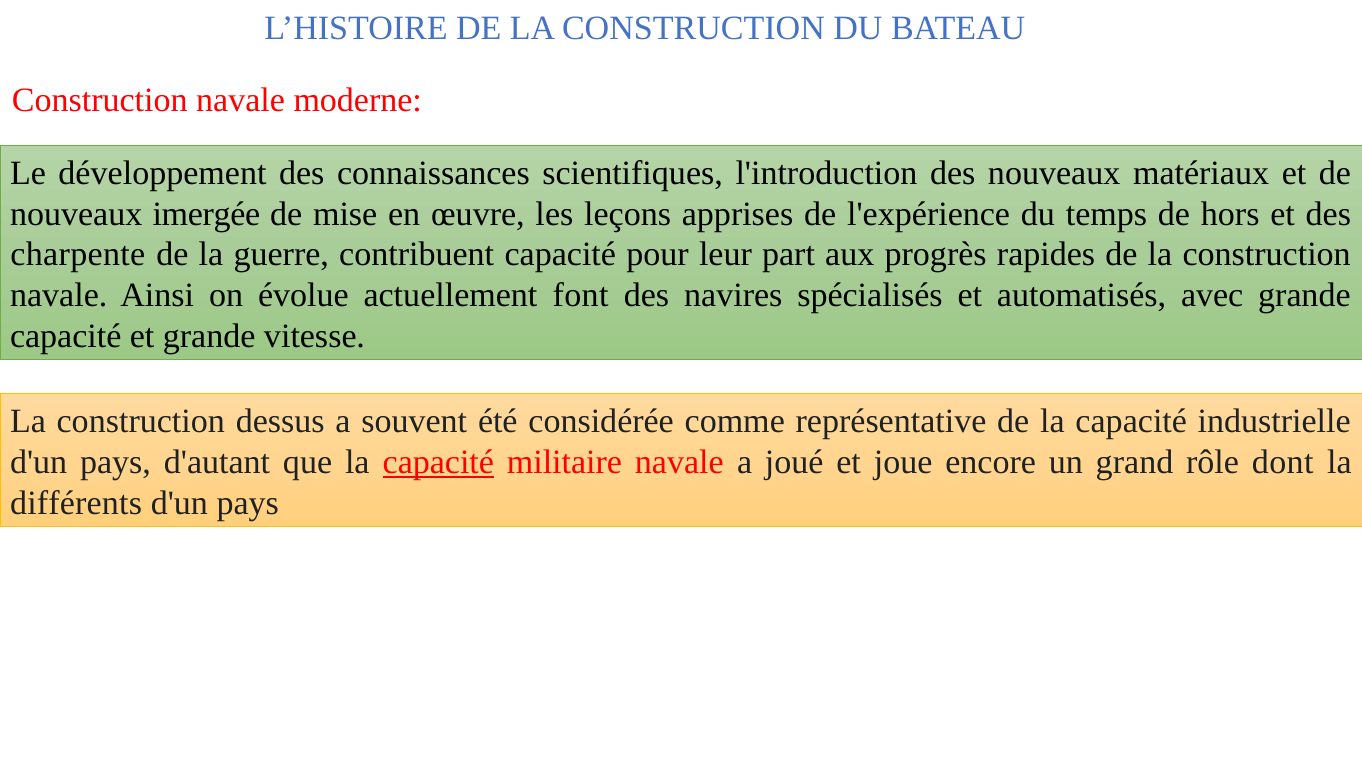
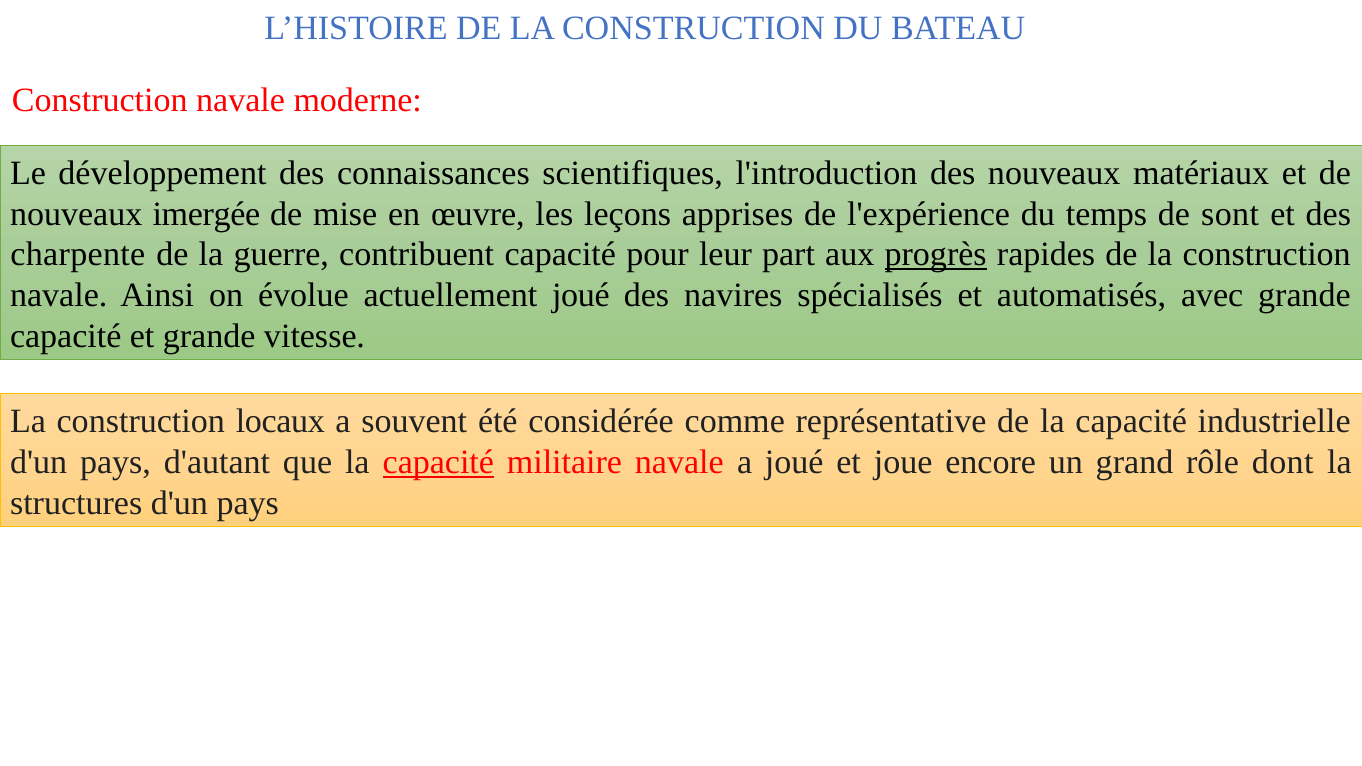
hors: hors -> sont
progrès underline: none -> present
actuellement font: font -> joué
dessus: dessus -> locaux
différents: différents -> structures
